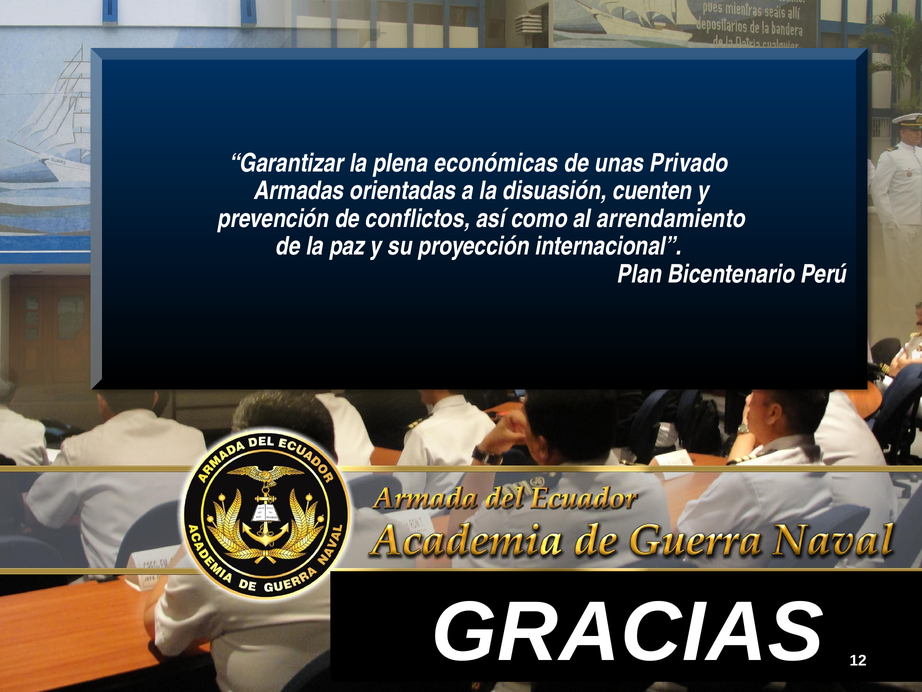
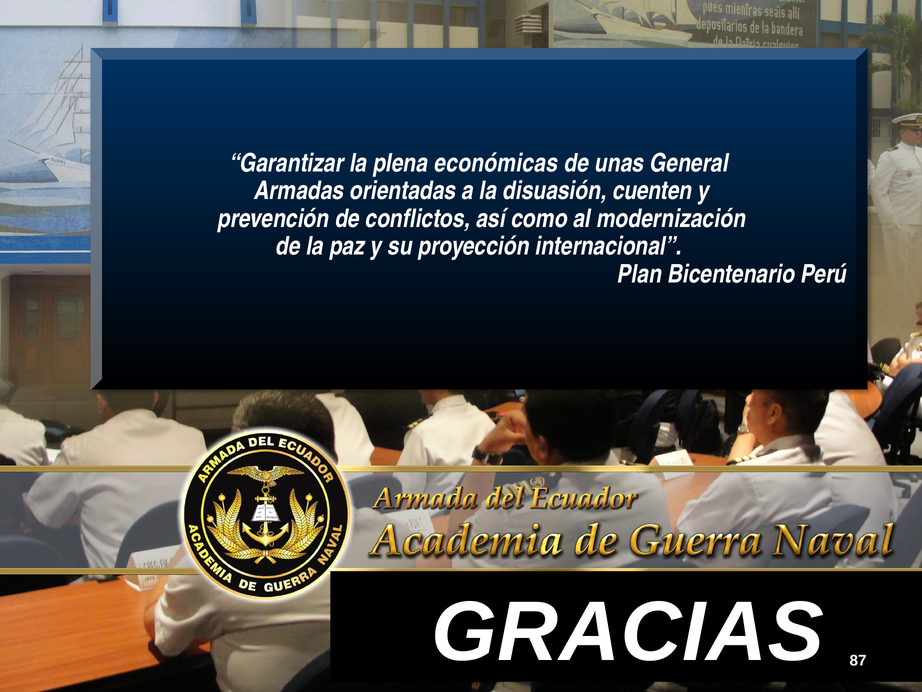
Privado: Privado -> General
arrendamiento: arrendamiento -> modernización
12: 12 -> 87
